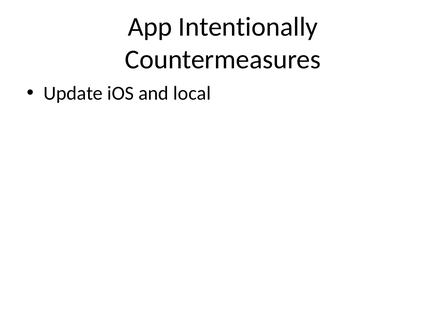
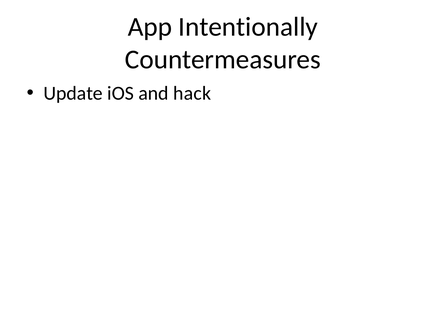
local: local -> hack
